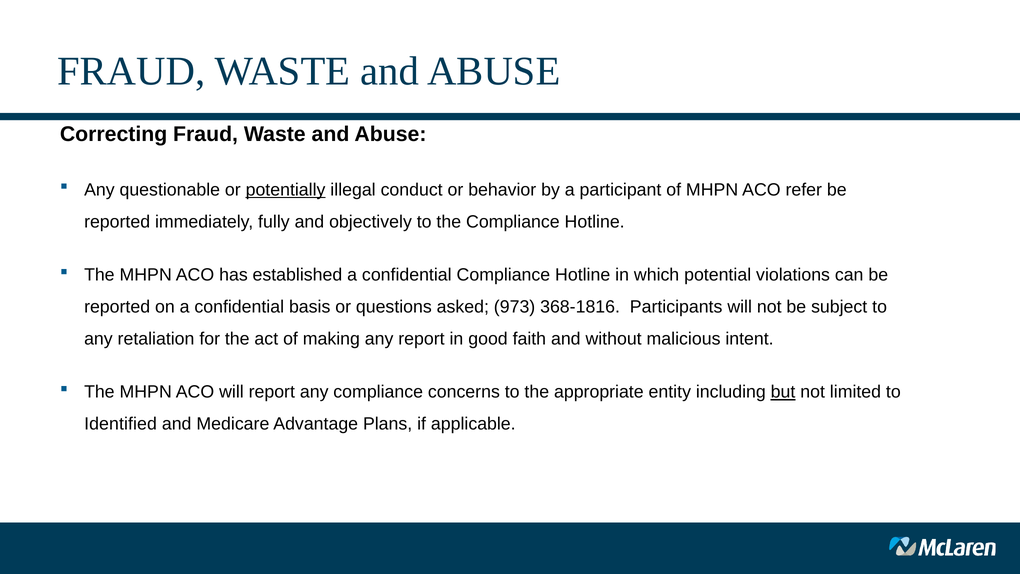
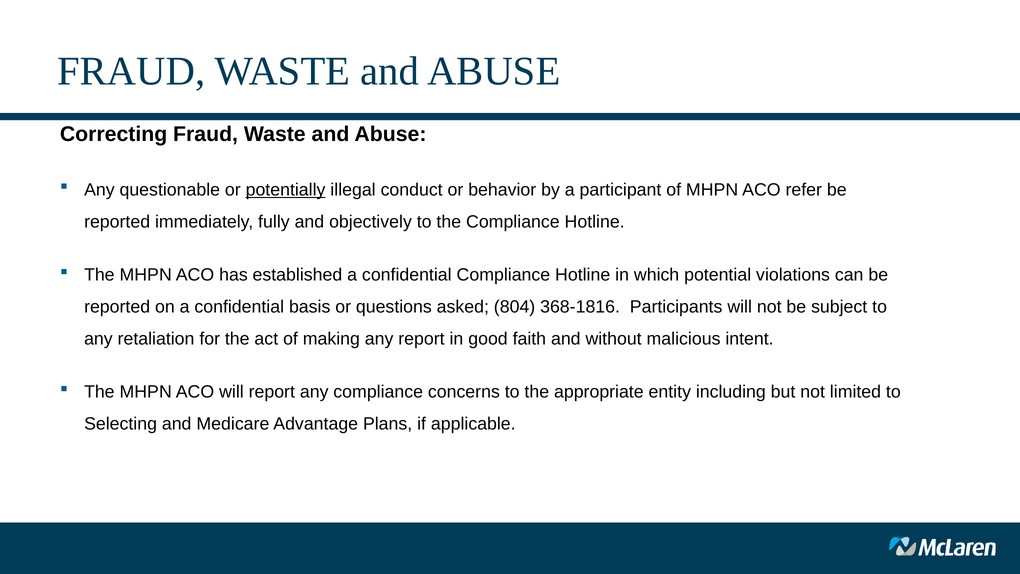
973: 973 -> 804
but underline: present -> none
Identified: Identified -> Selecting
